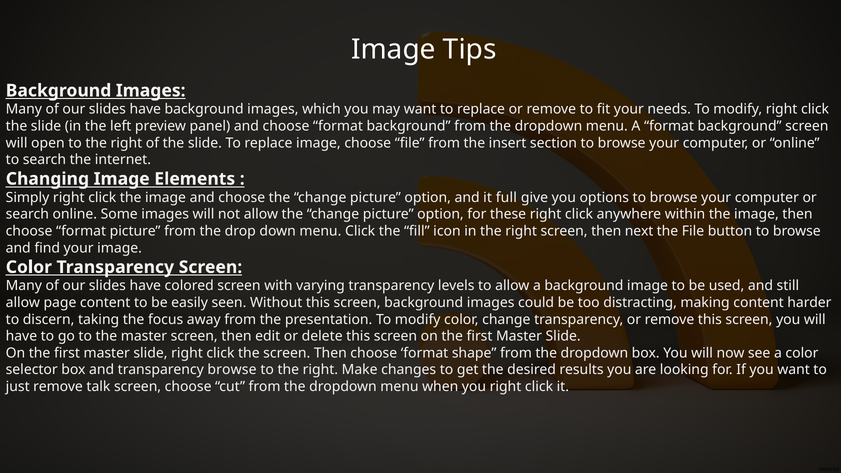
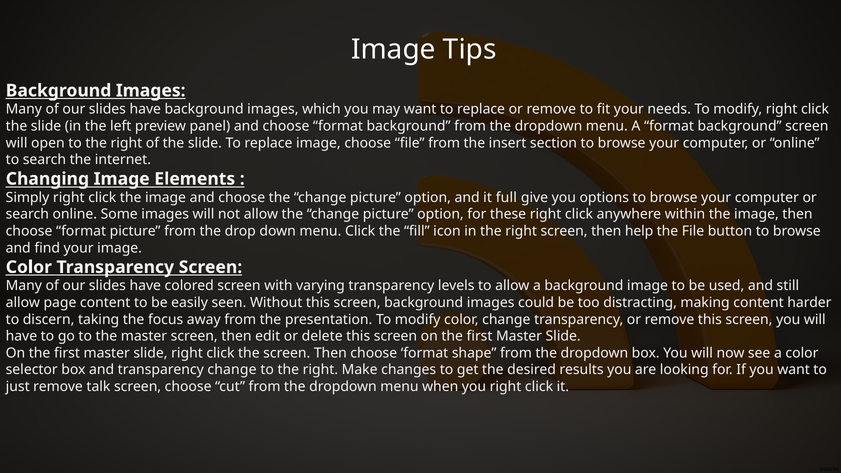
next: next -> help
transparency browse: browse -> change
